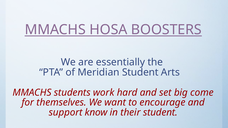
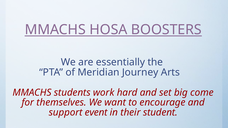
Meridian Student: Student -> Journey
know: know -> event
